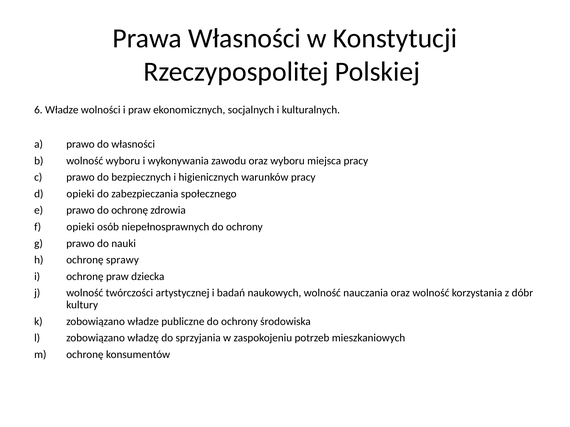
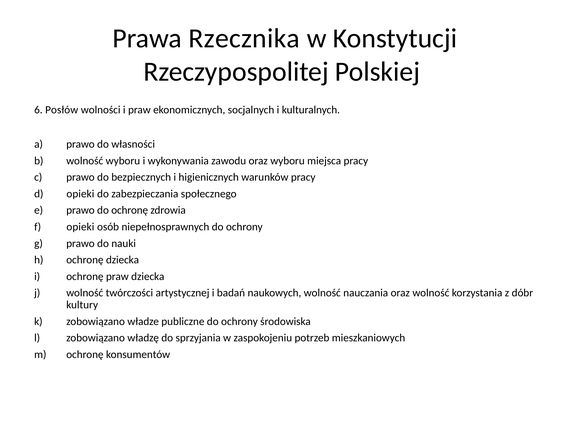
Prawa Własności: Własności -> Rzecznika
6 Władze: Władze -> Posłów
ochronę sprawy: sprawy -> dziecka
